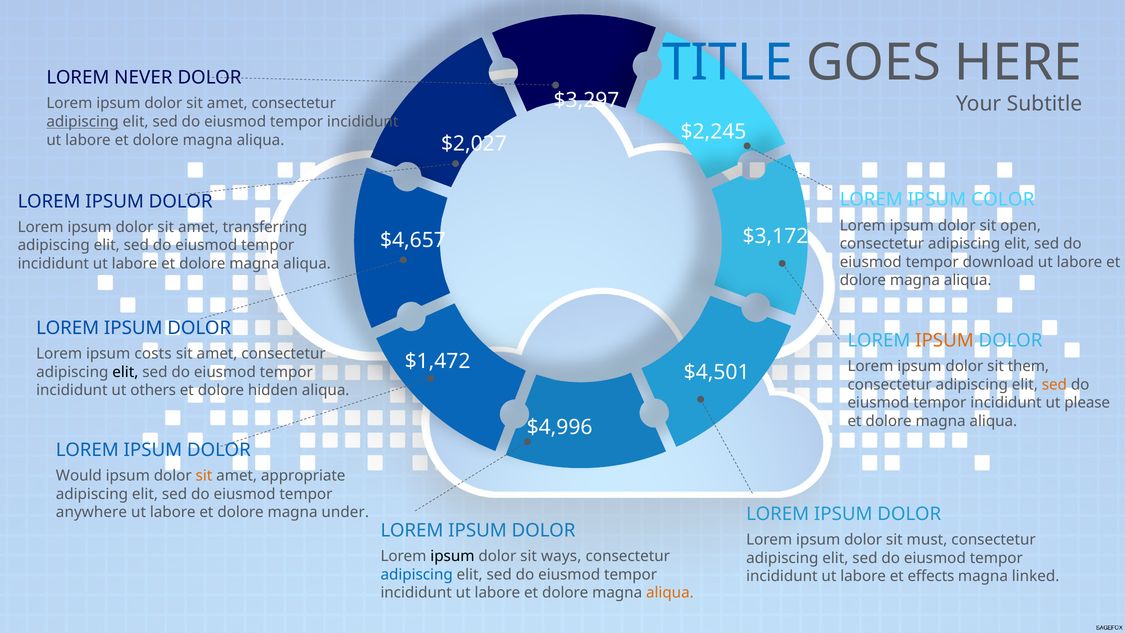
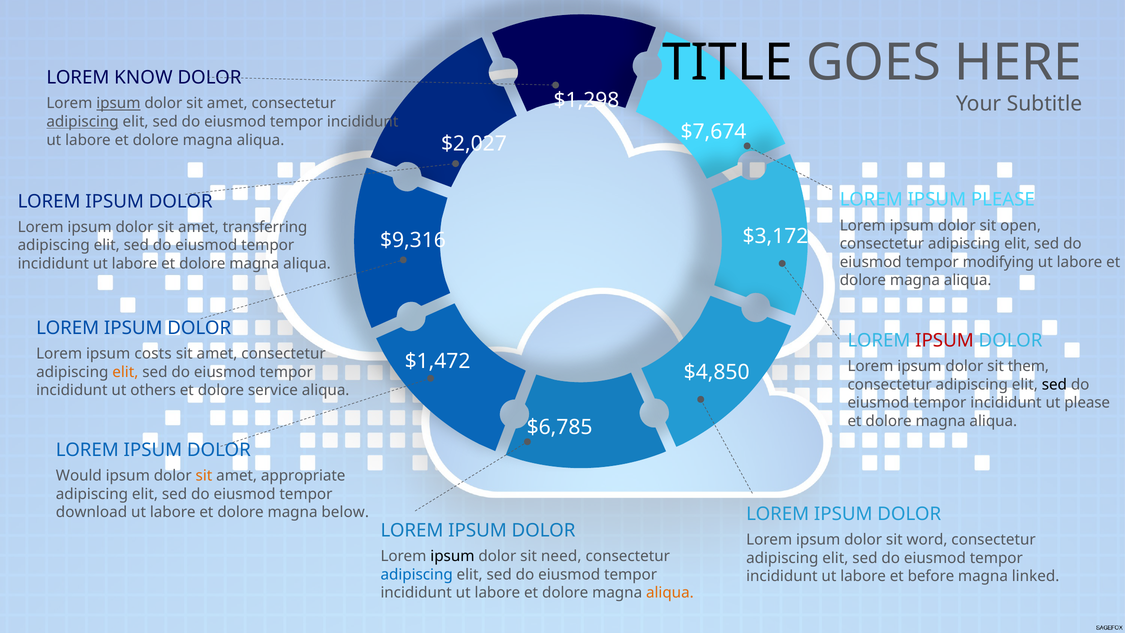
TITLE colour: blue -> black
NEVER: NEVER -> KNOW
$3,297: $3,297 -> $1,298
ipsum at (118, 103) underline: none -> present
$2,245: $2,245 -> $7,674
IPSUM COLOR: COLOR -> PLEASE
$4,657: $4,657 -> $9,316
download: download -> modifying
IPSUM at (945, 340) colour: orange -> red
$4,501: $4,501 -> $4,850
elit at (125, 372) colour: black -> orange
sed at (1054, 384) colour: orange -> black
hidden: hidden -> service
$4,996: $4,996 -> $6,785
anywhere: anywhere -> download
under: under -> below
must: must -> word
ways: ways -> need
effects: effects -> before
